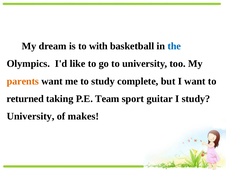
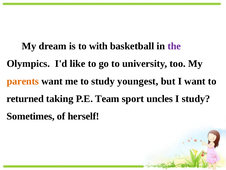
the colour: blue -> purple
complete: complete -> youngest
guitar: guitar -> uncles
University at (31, 116): University -> Sometimes
makes: makes -> herself
